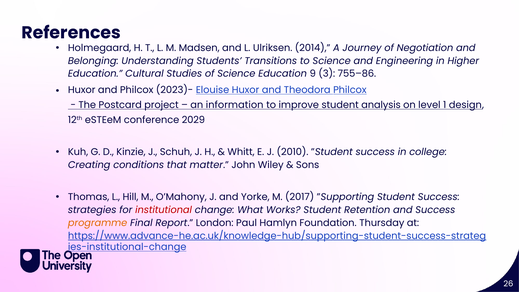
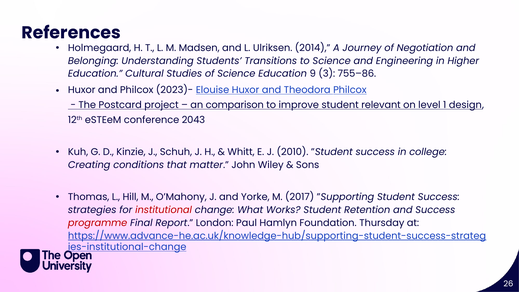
information: information -> comparison
analysis: analysis -> relevant
2029: 2029 -> 2043
programme colour: orange -> red
